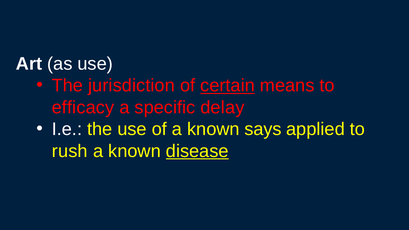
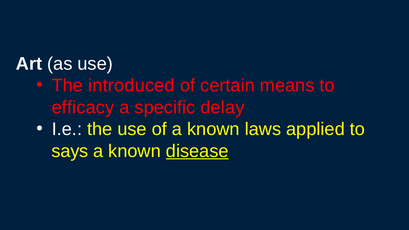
jurisdiction: jurisdiction -> introduced
certain underline: present -> none
says: says -> laws
rush: rush -> says
